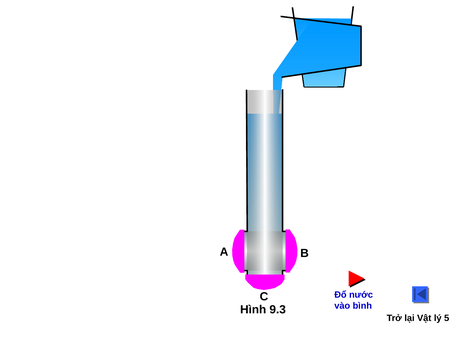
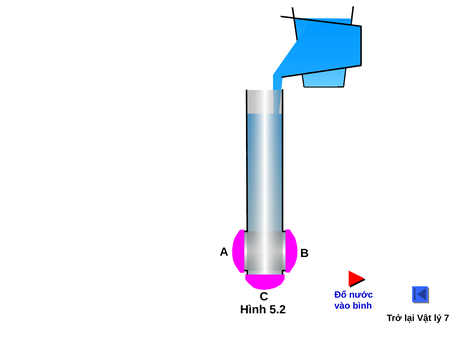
9.3: 9.3 -> 5.2
5: 5 -> 7
